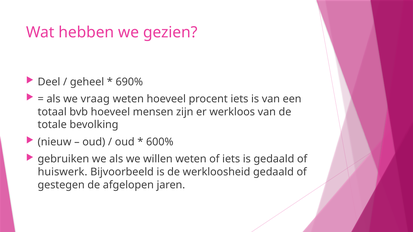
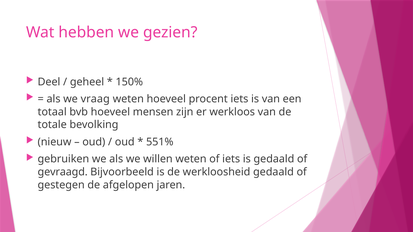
690%: 690% -> 150%
600%: 600% -> 551%
huiswerk: huiswerk -> gevraagd
